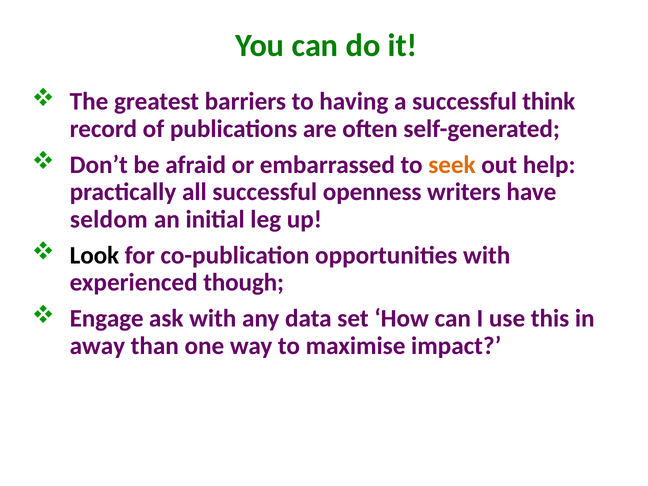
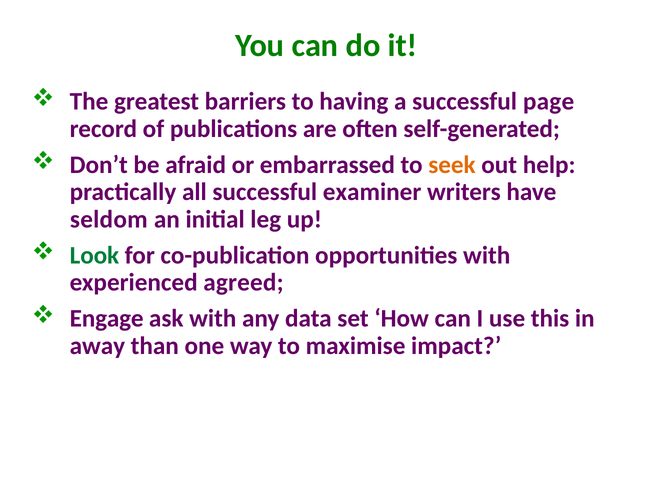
think: think -> page
openness: openness -> examiner
Look colour: black -> green
though: though -> agreed
